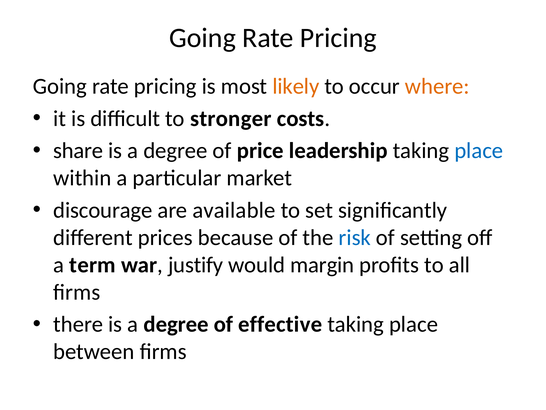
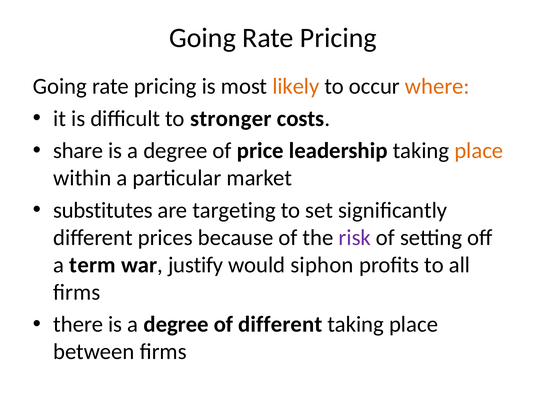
place at (479, 151) colour: blue -> orange
discourage: discourage -> substitutes
available: available -> targeting
risk colour: blue -> purple
margin: margin -> siphon
of effective: effective -> different
